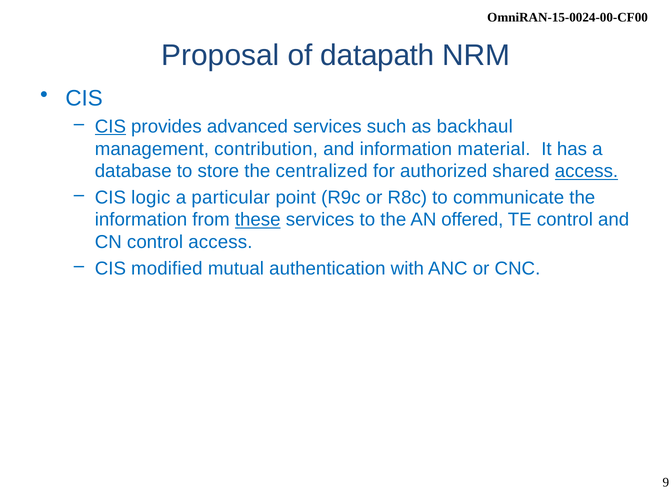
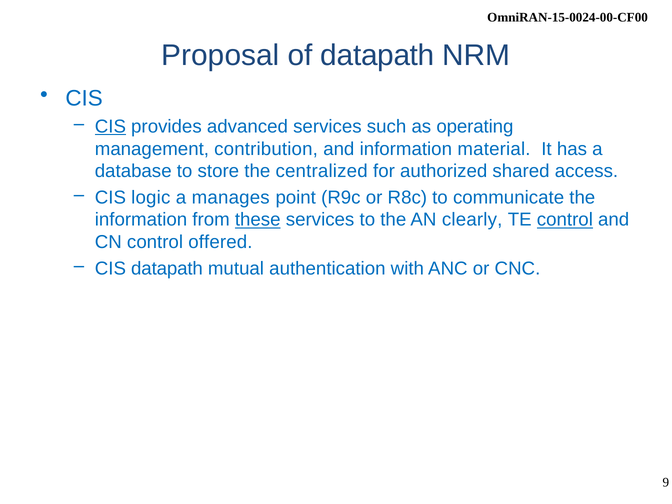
backhaul: backhaul -> operating
access at (586, 171) underline: present -> none
particular: particular -> manages
offered: offered -> clearly
control at (565, 220) underline: none -> present
control access: access -> offered
CIS modified: modified -> datapath
